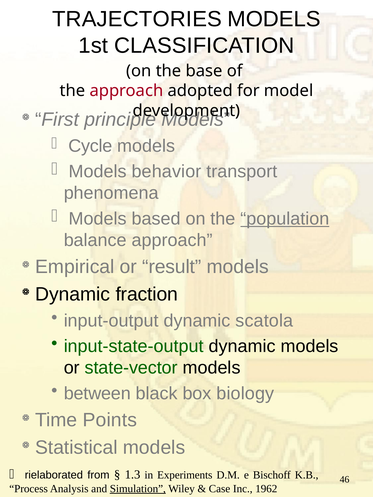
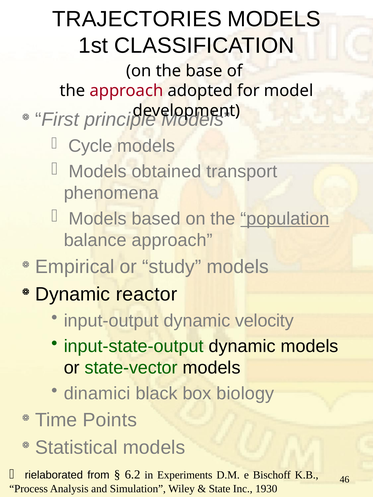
behavior: behavior -> obtained
result: result -> study
fraction: fraction -> reactor
scatola: scatola -> velocity
between: between -> dinamici
1.3: 1.3 -> 6.2
Simulation underline: present -> none
Case: Case -> State
1962: 1962 -> 1930
